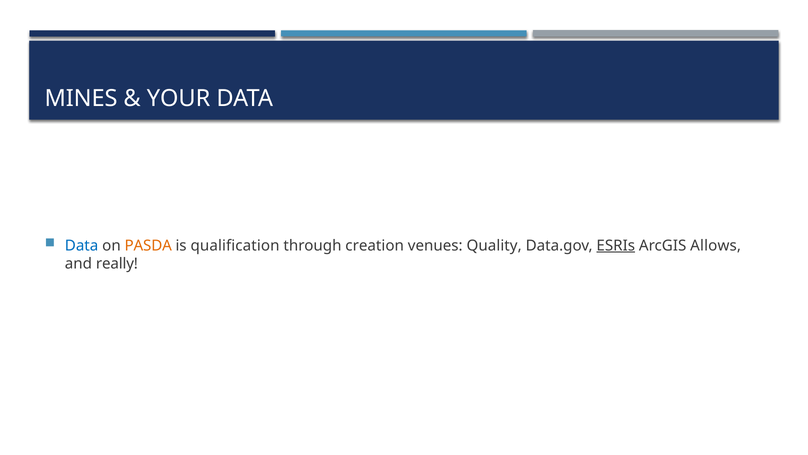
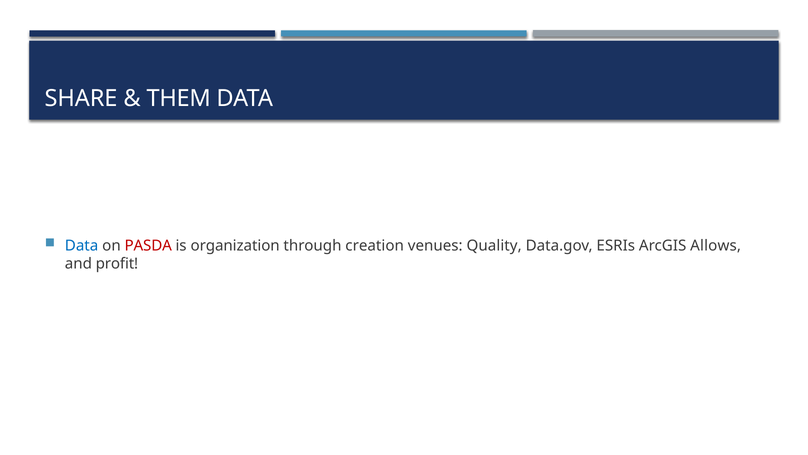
MINES: MINES -> SHARE
YOUR: YOUR -> THEM
PASDA colour: orange -> red
qualification: qualification -> organization
ESRIs underline: present -> none
really: really -> profit
